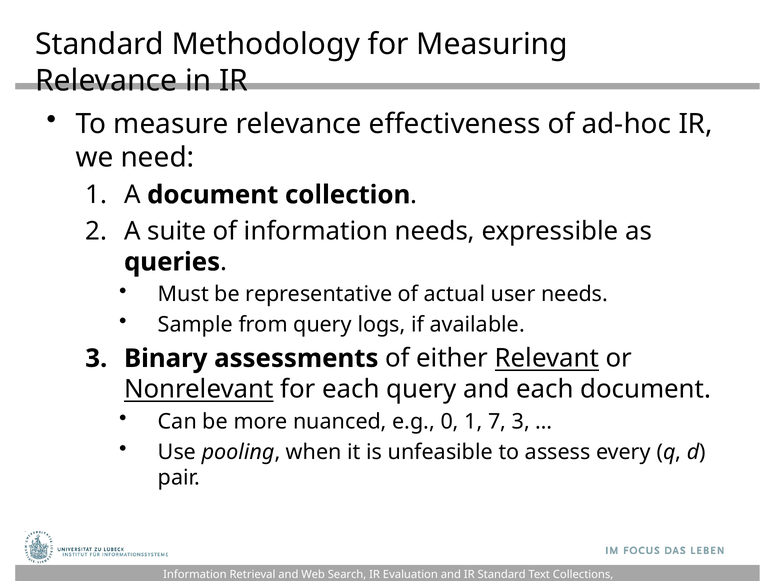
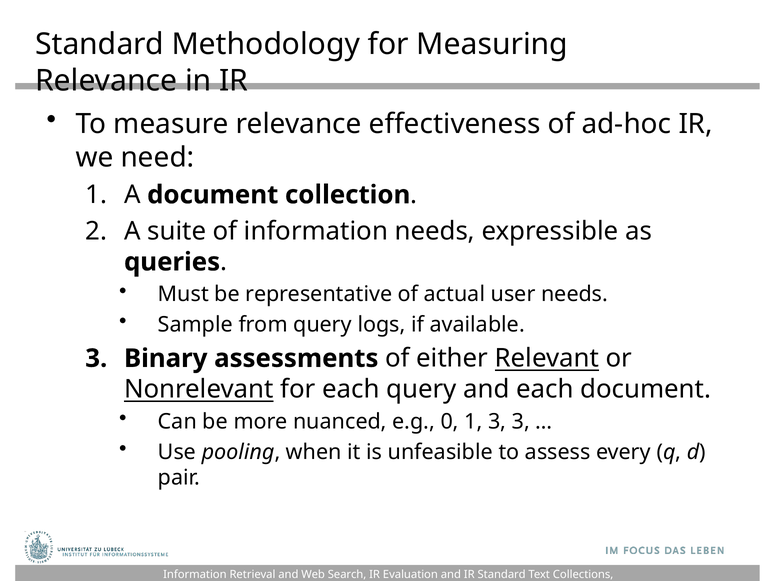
1 7: 7 -> 3
